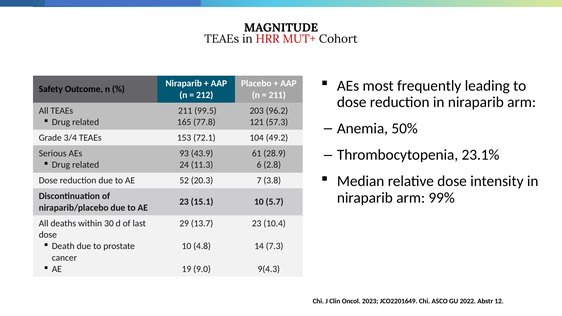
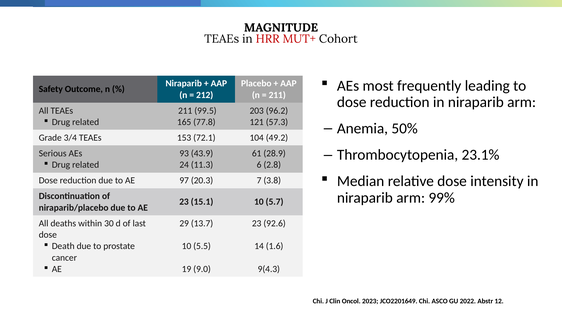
52: 52 -> 97
10.4: 10.4 -> 92.6
4.8: 4.8 -> 5.5
7.3: 7.3 -> 1.6
